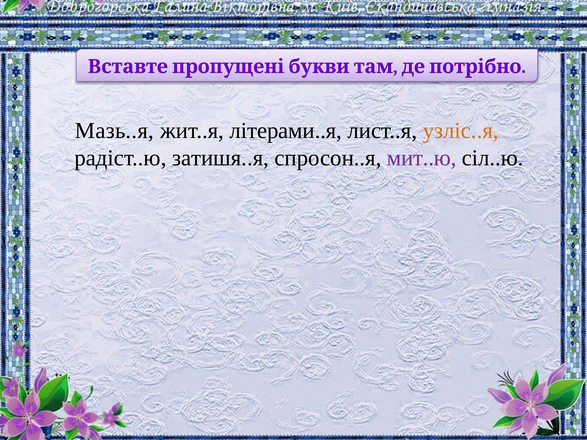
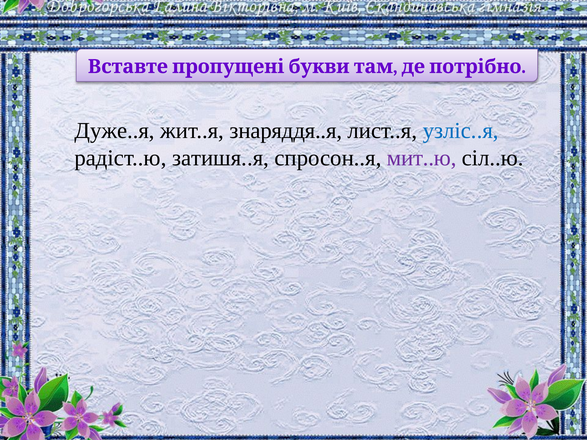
Мазь..я: Мазь..я -> Дуже..я
літерами..я: літерами..я -> знаряддя..я
узліс..я colour: orange -> blue
